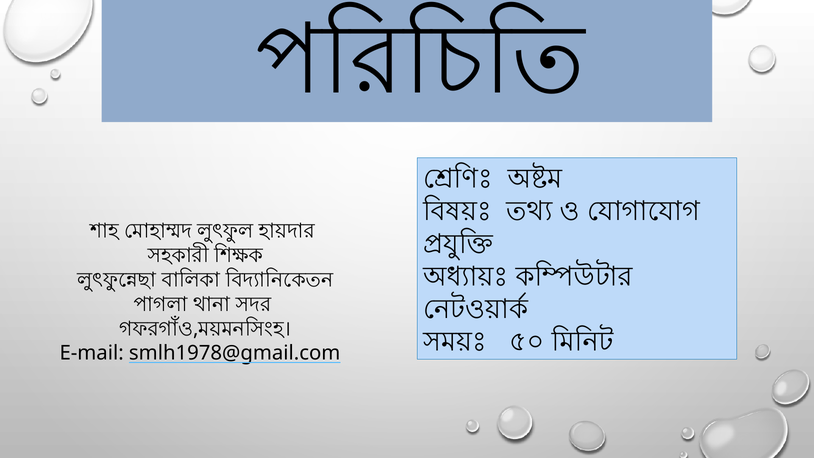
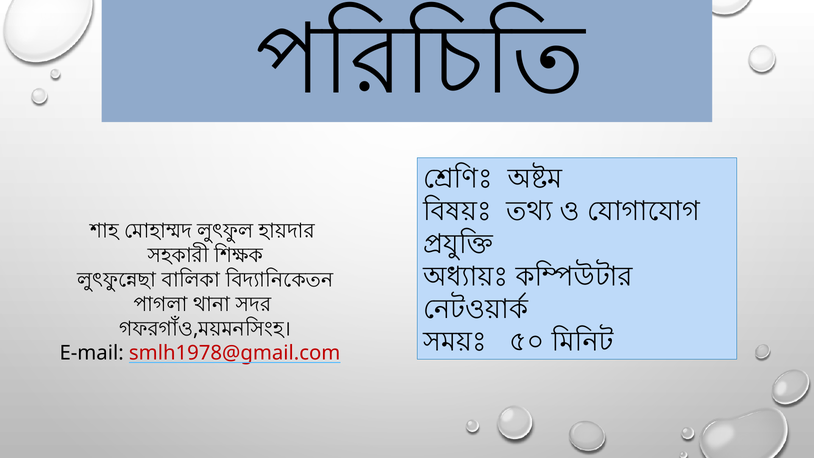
smlh1978@gmail.com colour: black -> red
